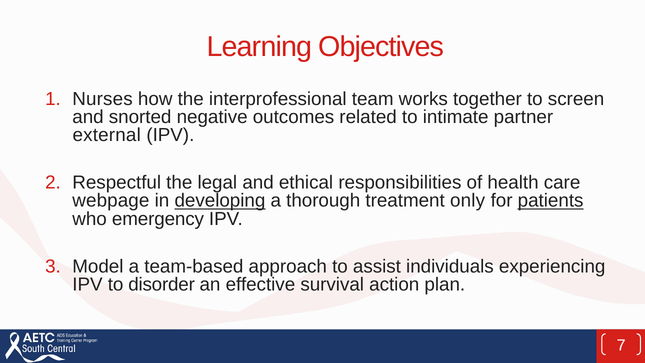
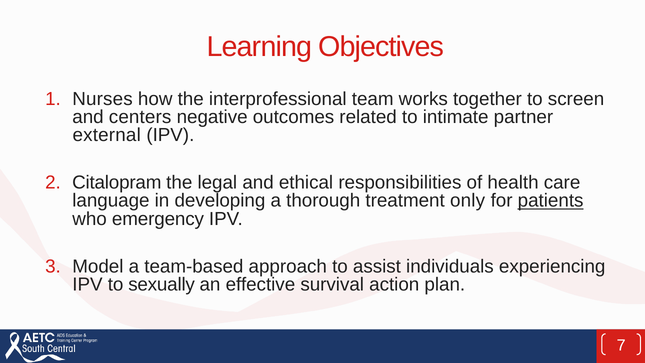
snorted: snorted -> centers
Respectful: Respectful -> Citalopram
webpage: webpage -> language
developing underline: present -> none
disorder: disorder -> sexually
